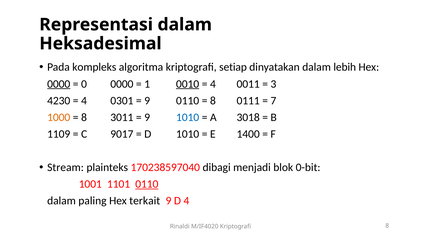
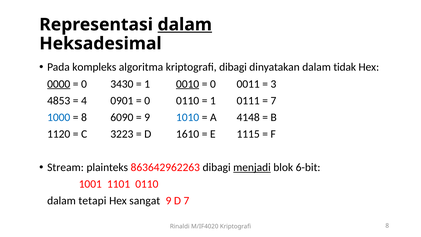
dalam at (185, 25) underline: none -> present
kriptografi setiap: setiap -> dibagi
lebih: lebih -> tidak
0 0000: 0000 -> 3430
4 at (213, 84): 4 -> 0
4230: 4230 -> 4853
0301: 0301 -> 0901
9 at (147, 101): 9 -> 0
8 at (213, 101): 8 -> 1
1000 colour: orange -> blue
3011: 3011 -> 6090
3018: 3018 -> 4148
1109: 1109 -> 1120
9017: 9017 -> 3223
D 1010: 1010 -> 1610
1400: 1400 -> 1115
170238597040: 170238597040 -> 863642962263
menjadi underline: none -> present
0-bit: 0-bit -> 6-bit
0110 at (147, 184) underline: present -> none
paling: paling -> tetapi
terkait: terkait -> sangat
D 4: 4 -> 7
